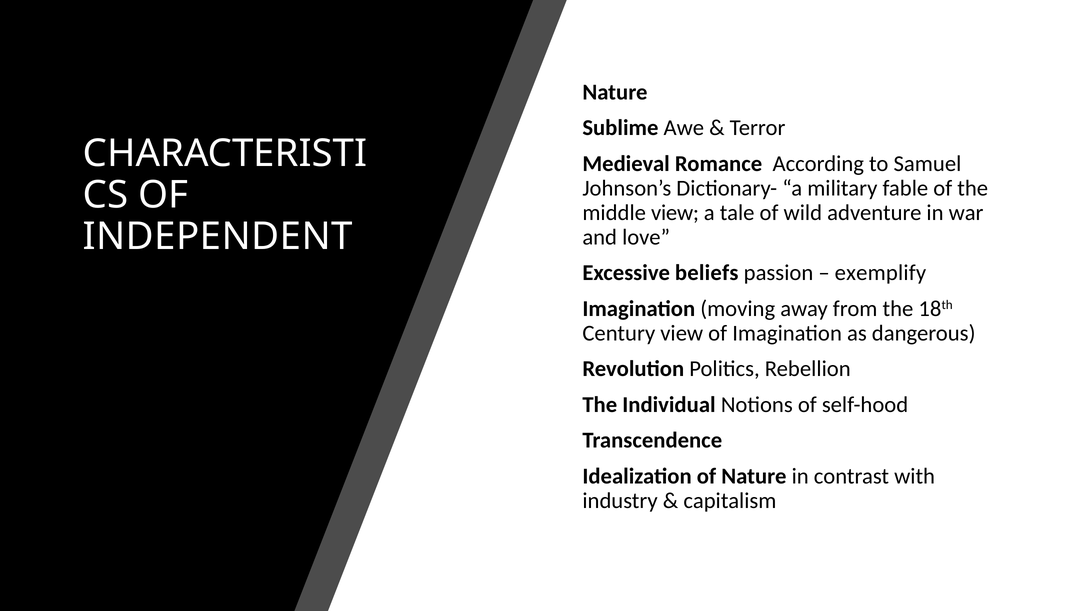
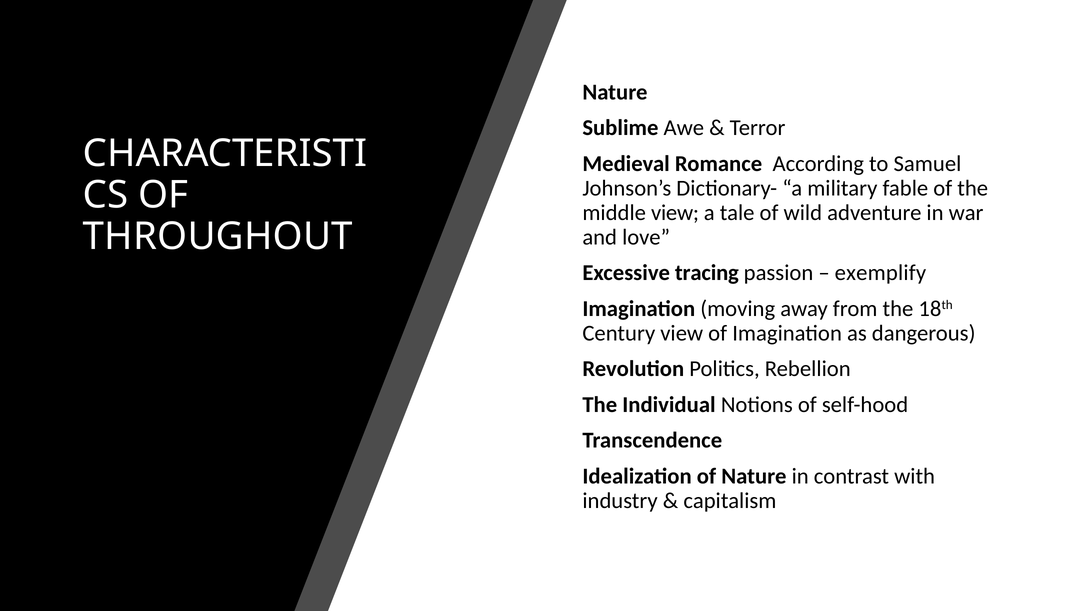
INDEPENDENT: INDEPENDENT -> THROUGHOUT
beliefs: beliefs -> tracing
